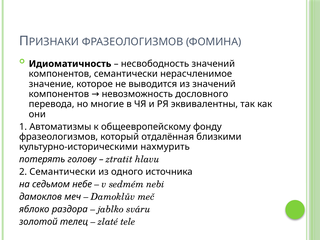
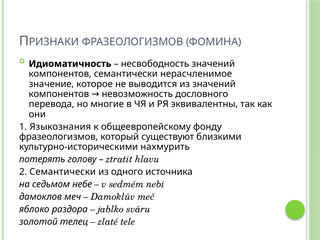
Автоматизмы: Автоматизмы -> Языкознания
отдалённая: отдалённая -> существуют
